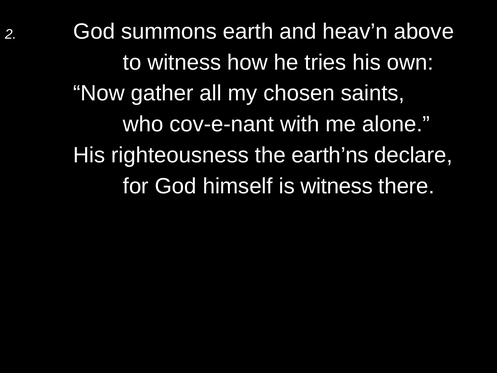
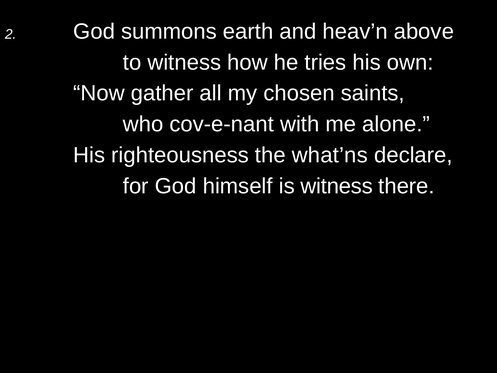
earth’ns: earth’ns -> what’ns
